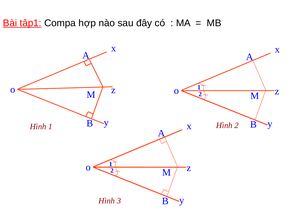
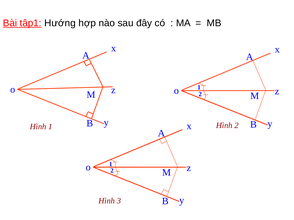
Compa: Compa -> Hướng
